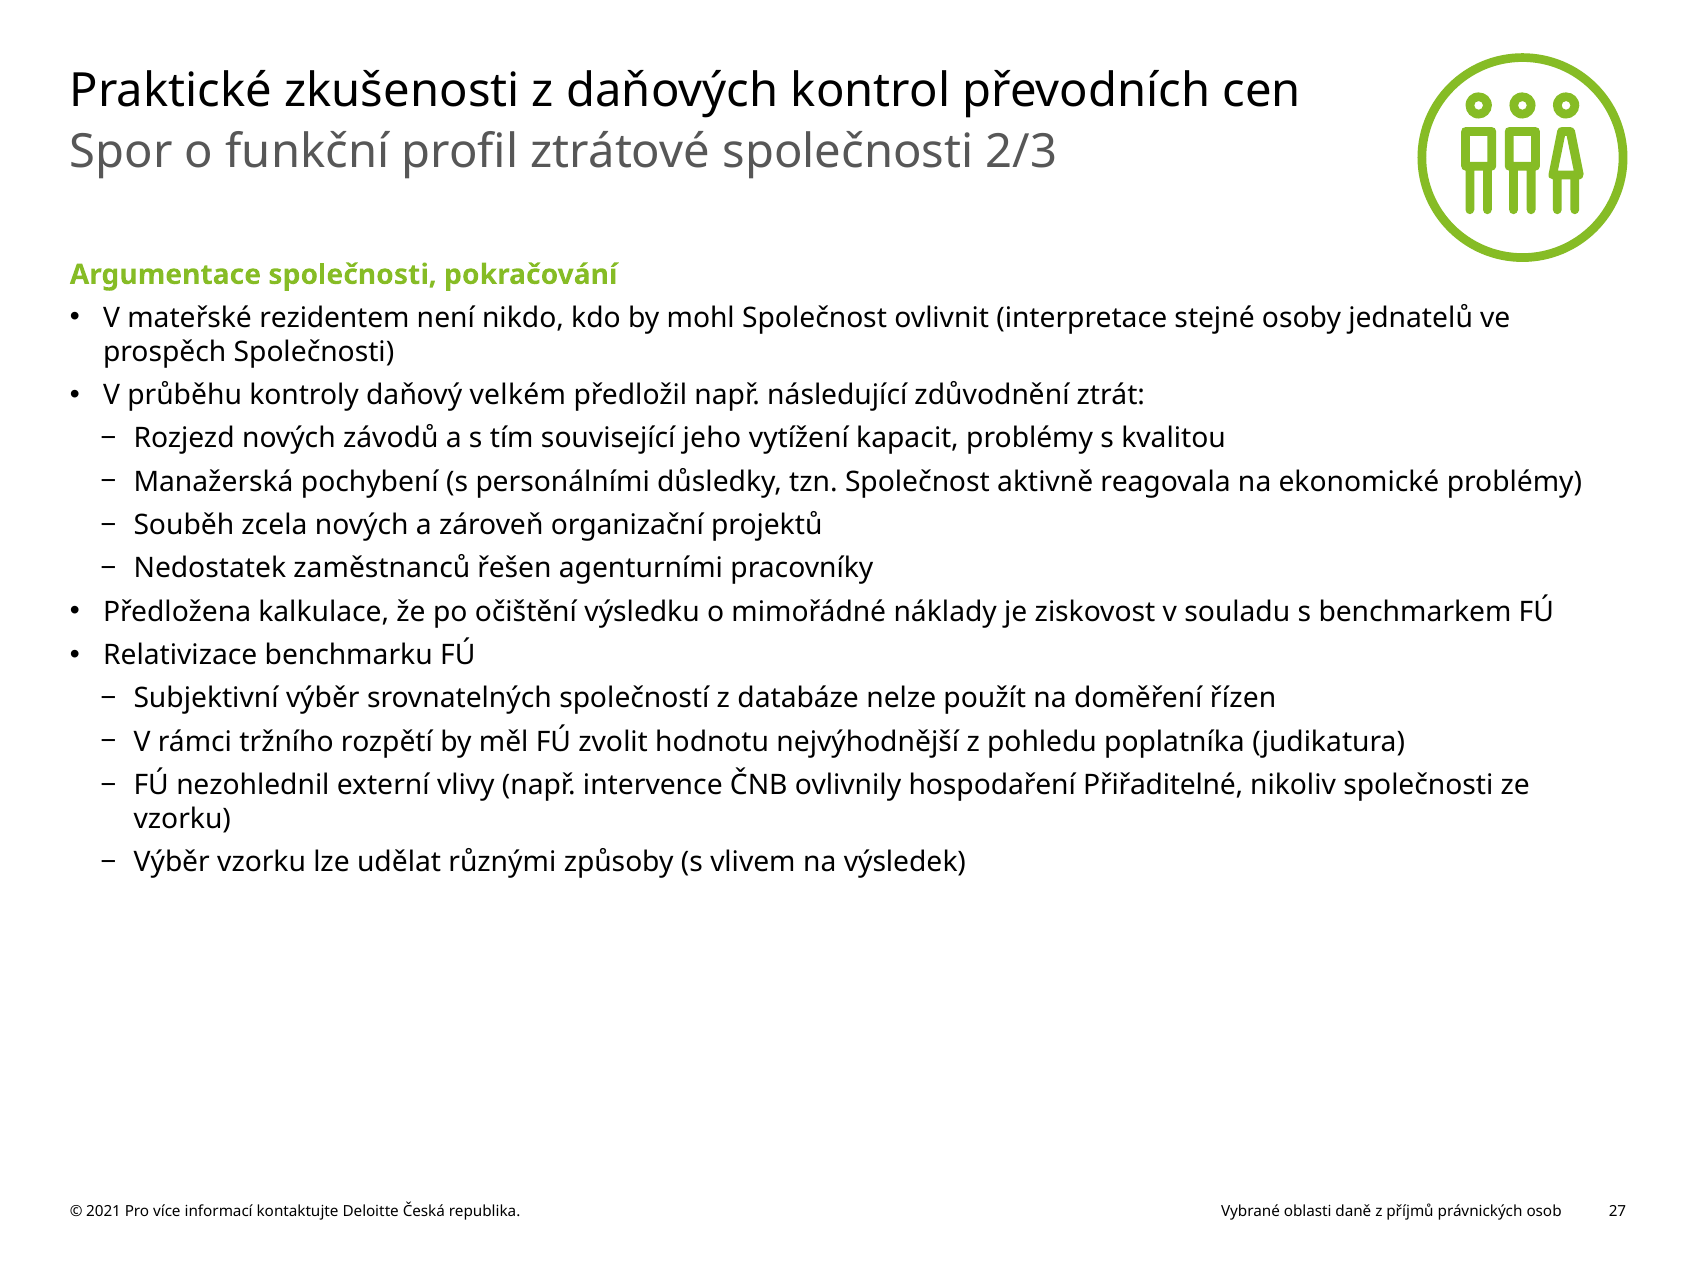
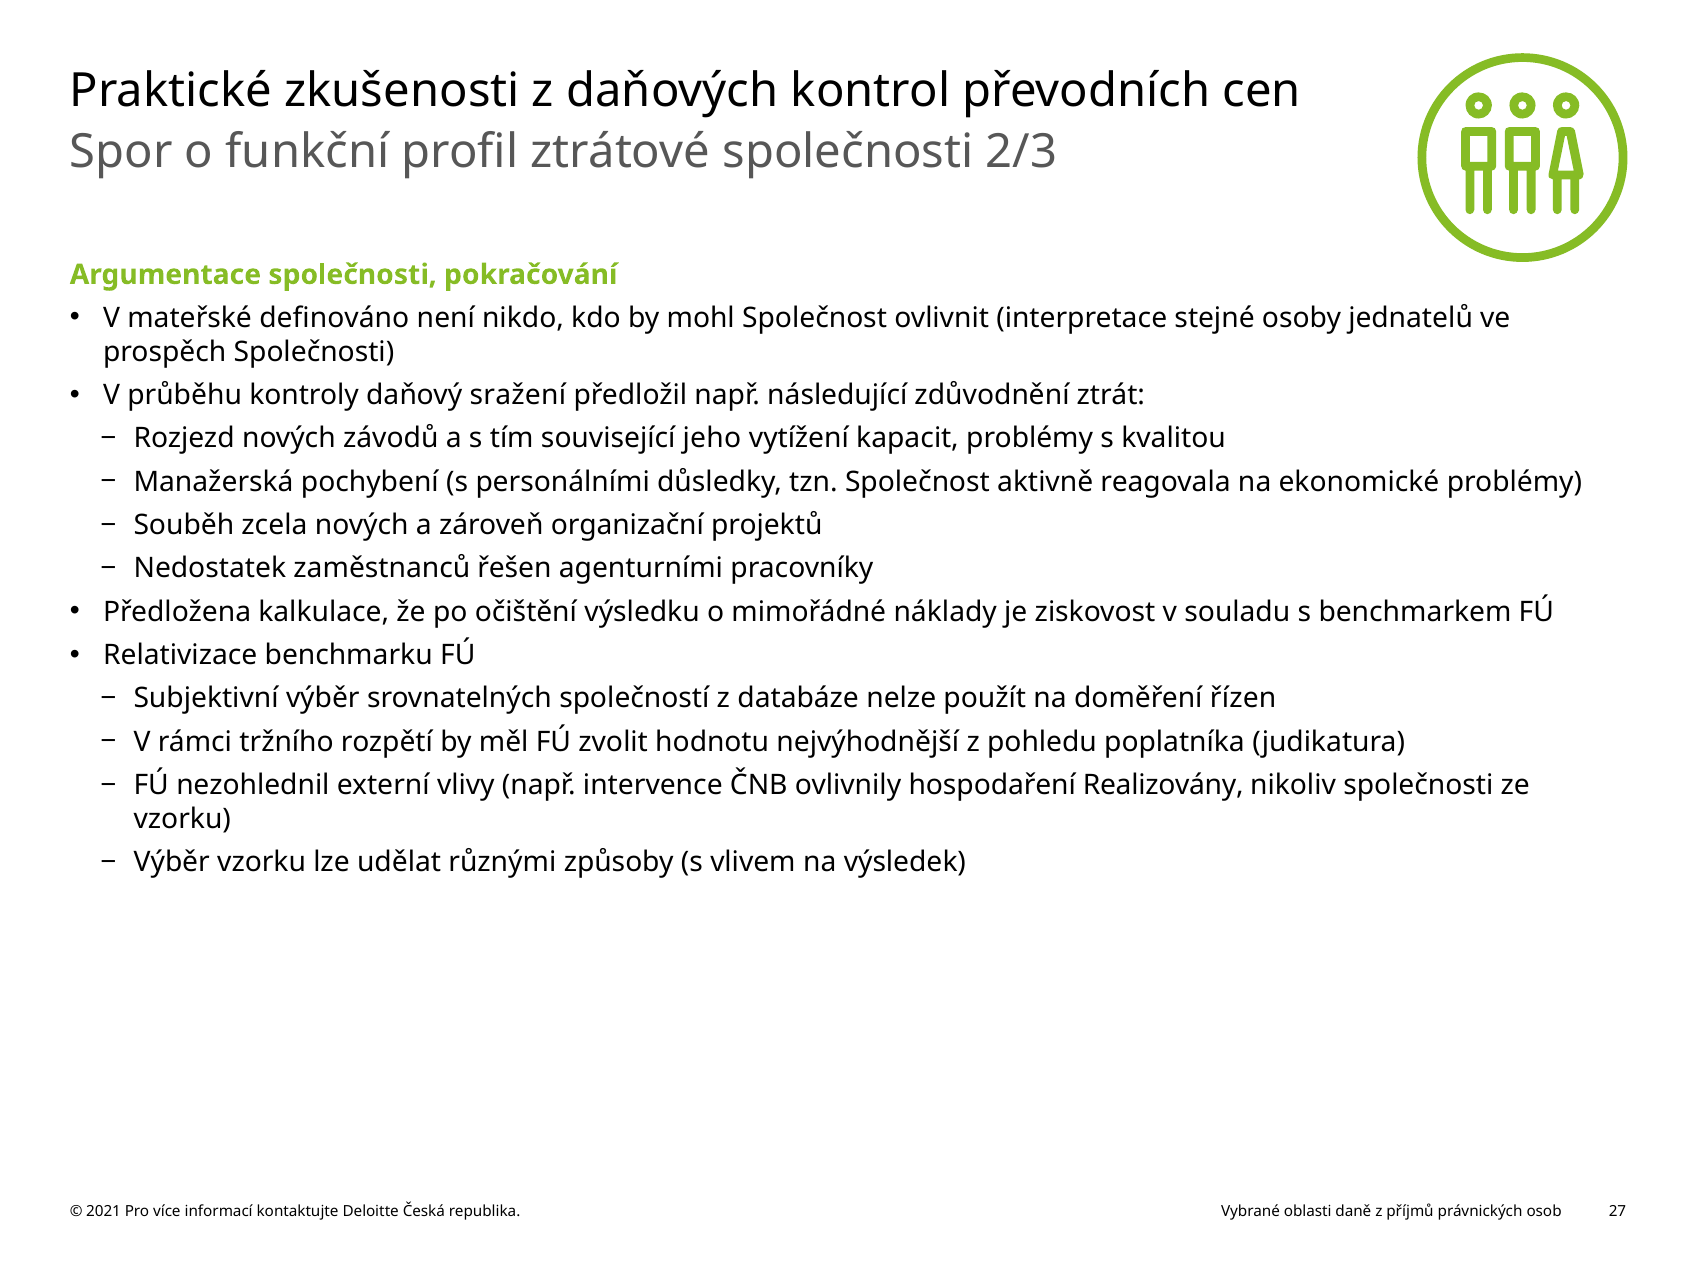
rezidentem: rezidentem -> definováno
velkém: velkém -> sražení
Přiřaditelné: Přiřaditelné -> Realizovány
